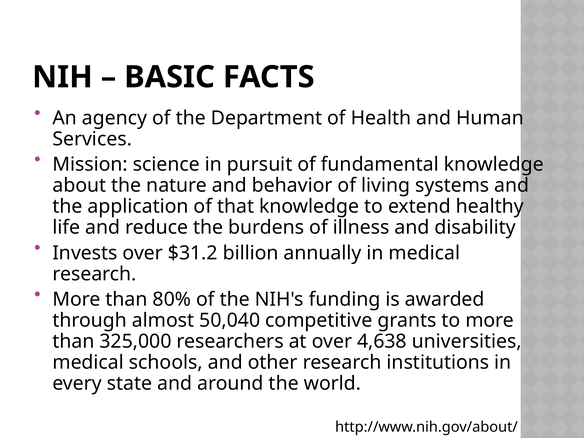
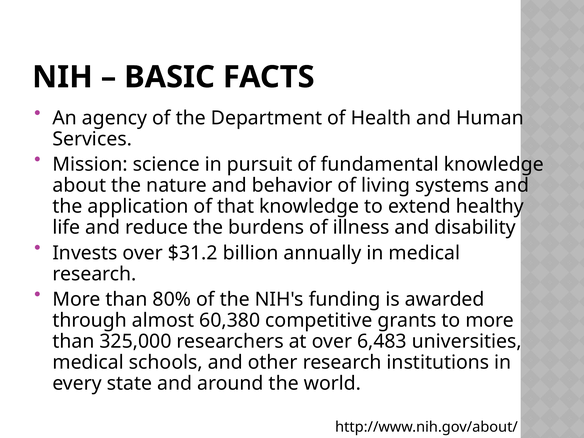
50,040: 50,040 -> 60,380
4,638: 4,638 -> 6,483
